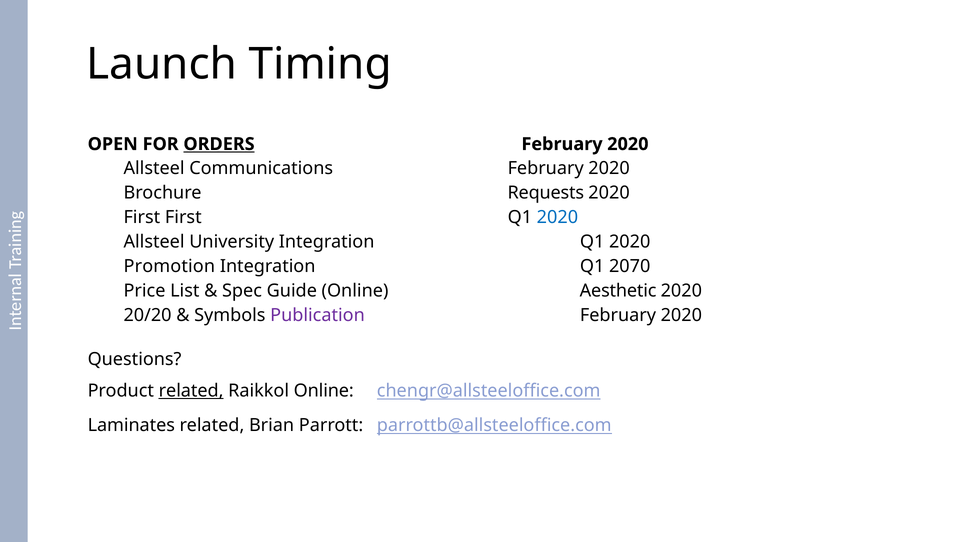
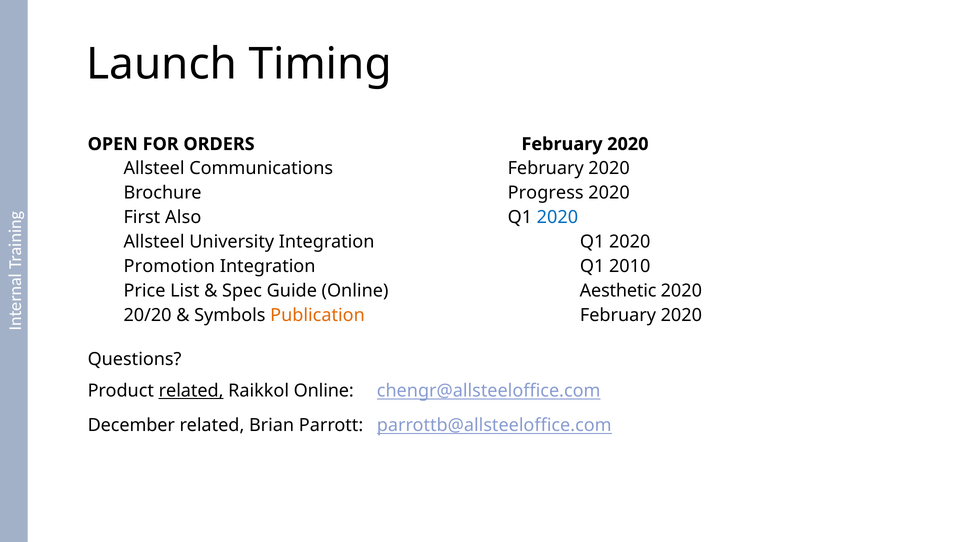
ORDERS underline: present -> none
Requests: Requests -> Progress
First First: First -> Also
2070: 2070 -> 2010
Publication colour: purple -> orange
Laminates: Laminates -> December
